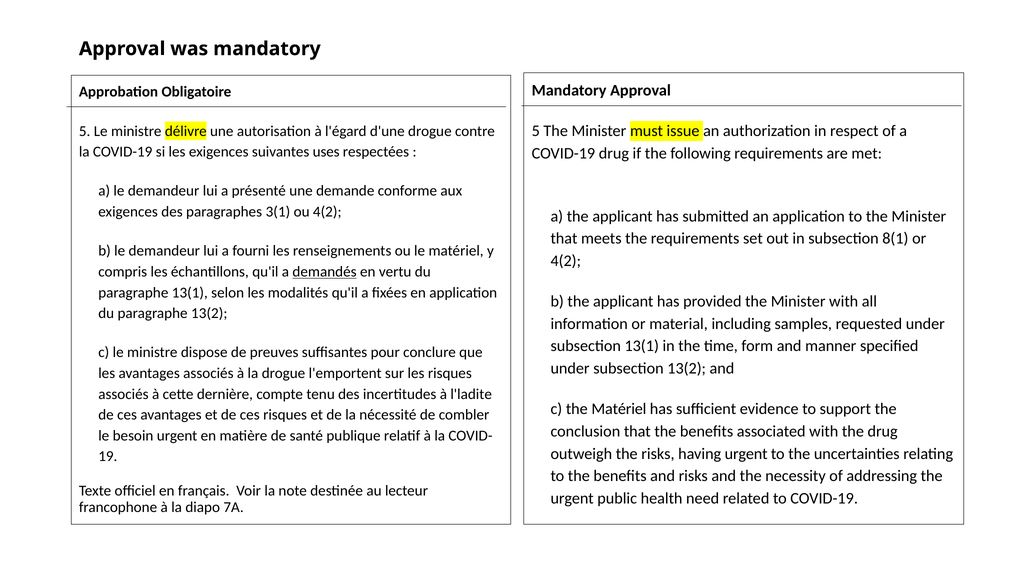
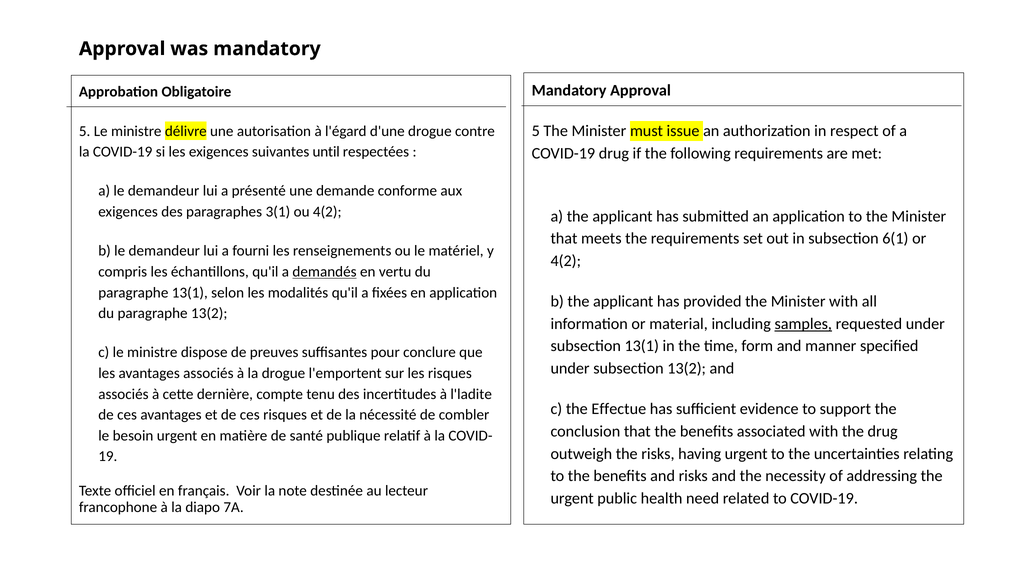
uses: uses -> until
8(1: 8(1 -> 6(1
samples underline: none -> present
the Matériel: Matériel -> Effectue
